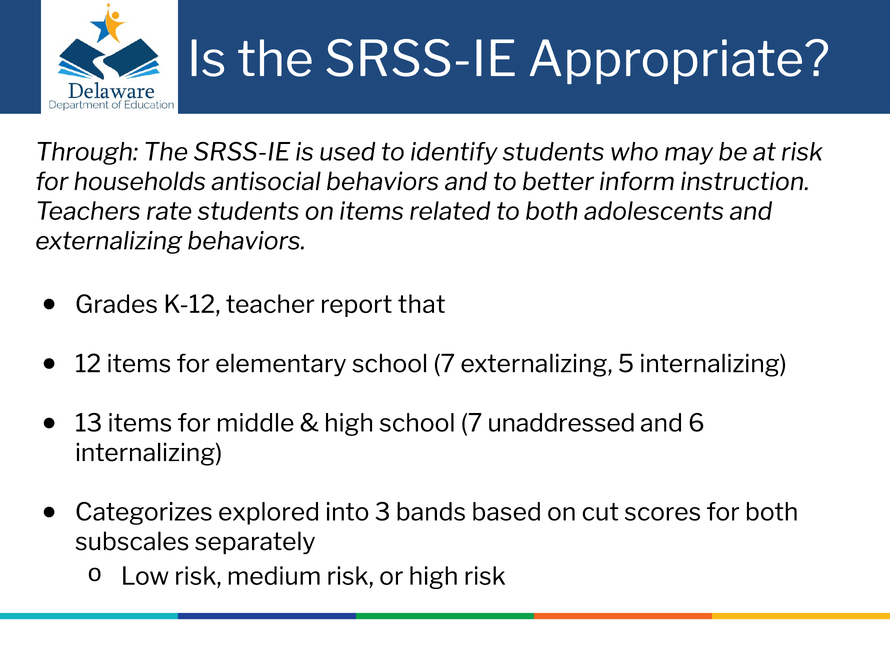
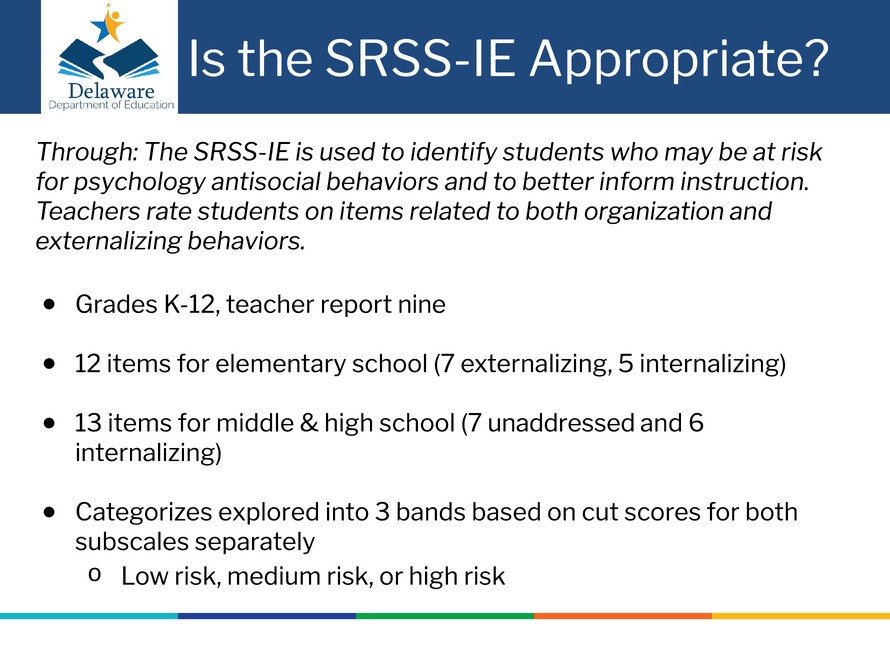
households: households -> psychology
adolescents: adolescents -> organization
that: that -> nine
